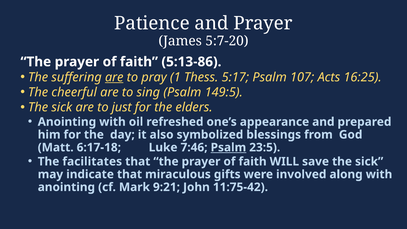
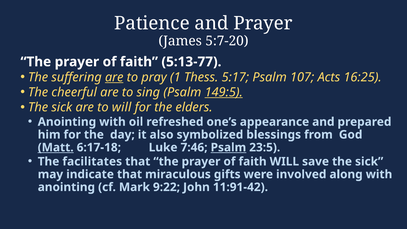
5:13-86: 5:13-86 -> 5:13-77
149:5 underline: none -> present
to just: just -> will
Matt underline: none -> present
9:21: 9:21 -> 9:22
11:75-42: 11:75-42 -> 11:91-42
